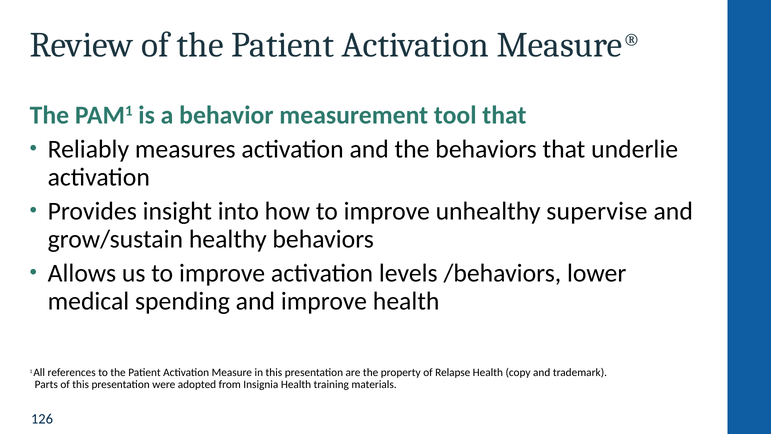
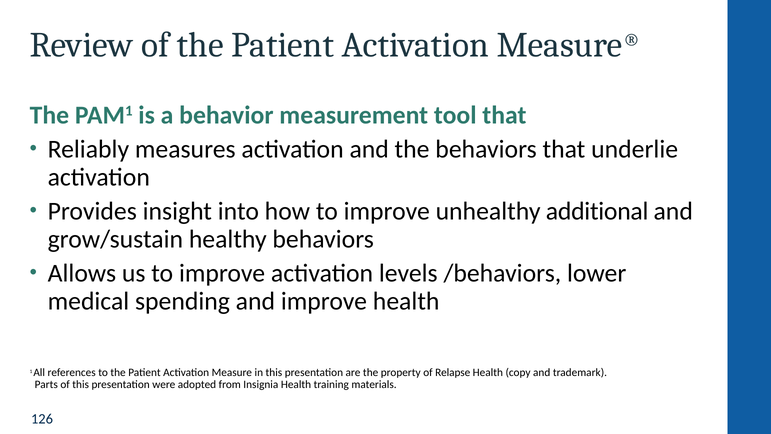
supervise: supervise -> additional
